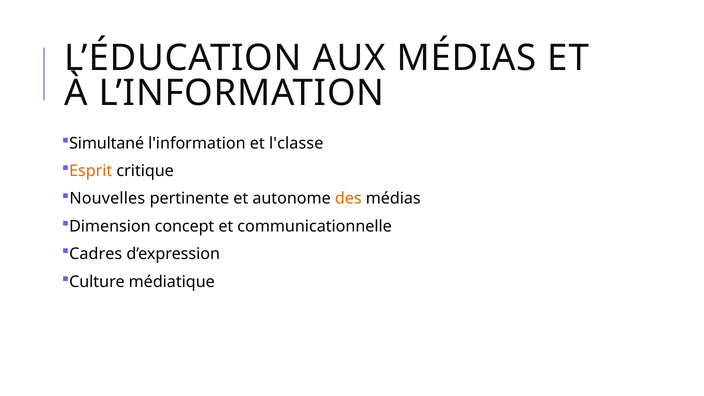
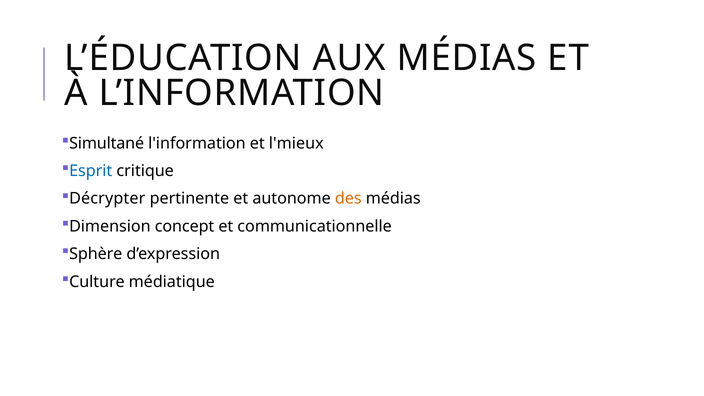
l'classe: l'classe -> l'mieux
Esprit colour: orange -> blue
Nouvelles: Nouvelles -> Décrypter
Cadres: Cadres -> Sphère
